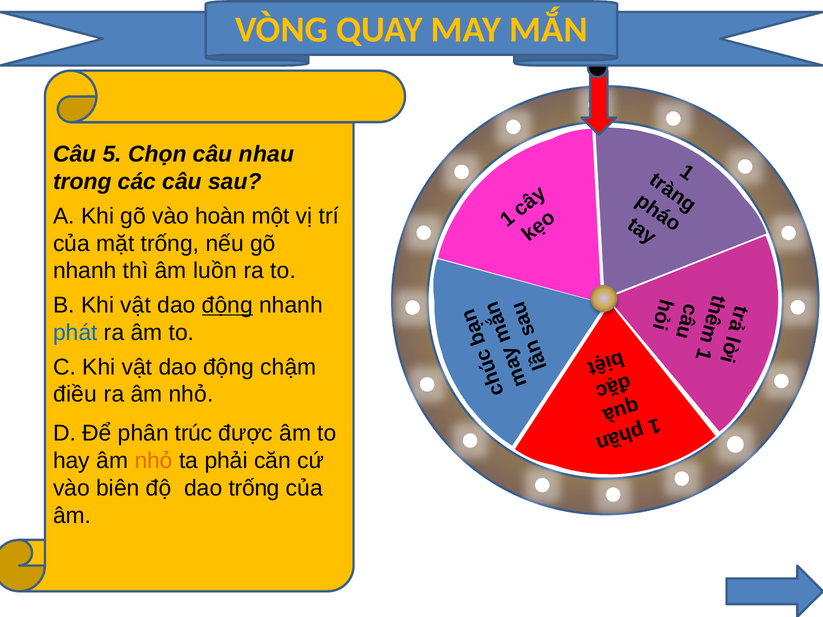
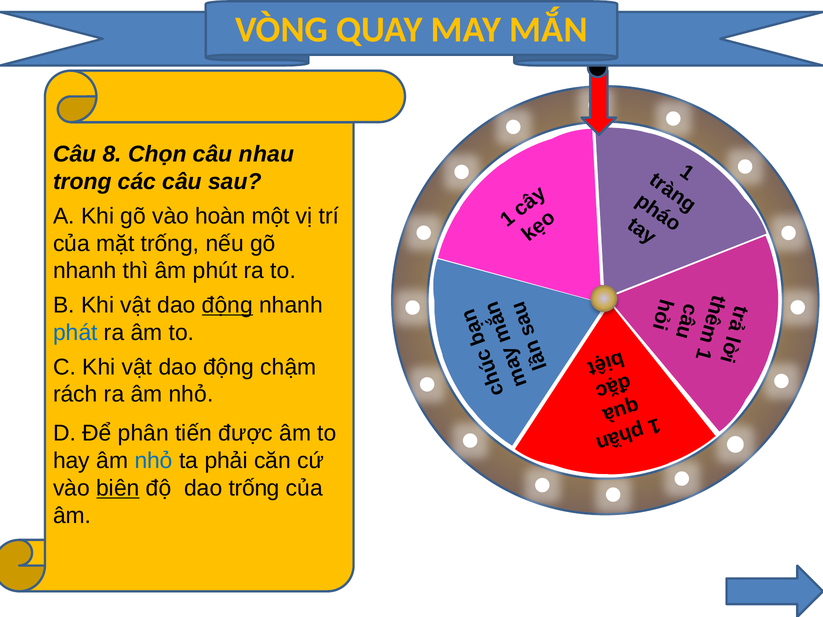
5: 5 -> 8
luồn: luồn -> phút
điều: điều -> rách
trúc: trúc -> tiến
nhỏ at (154, 461) colour: orange -> blue
biên underline: none -> present
